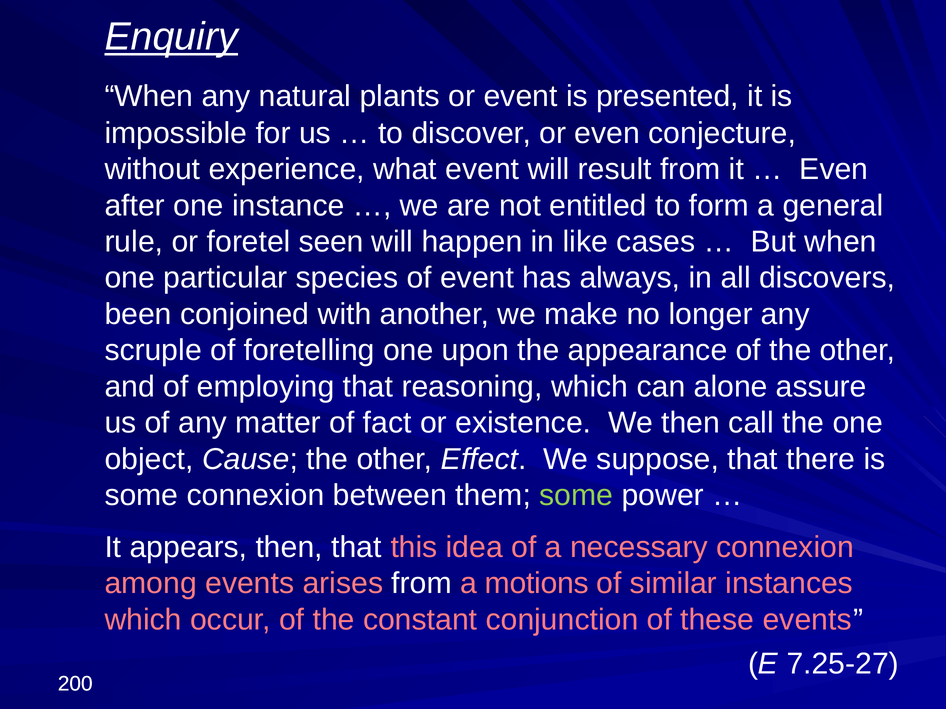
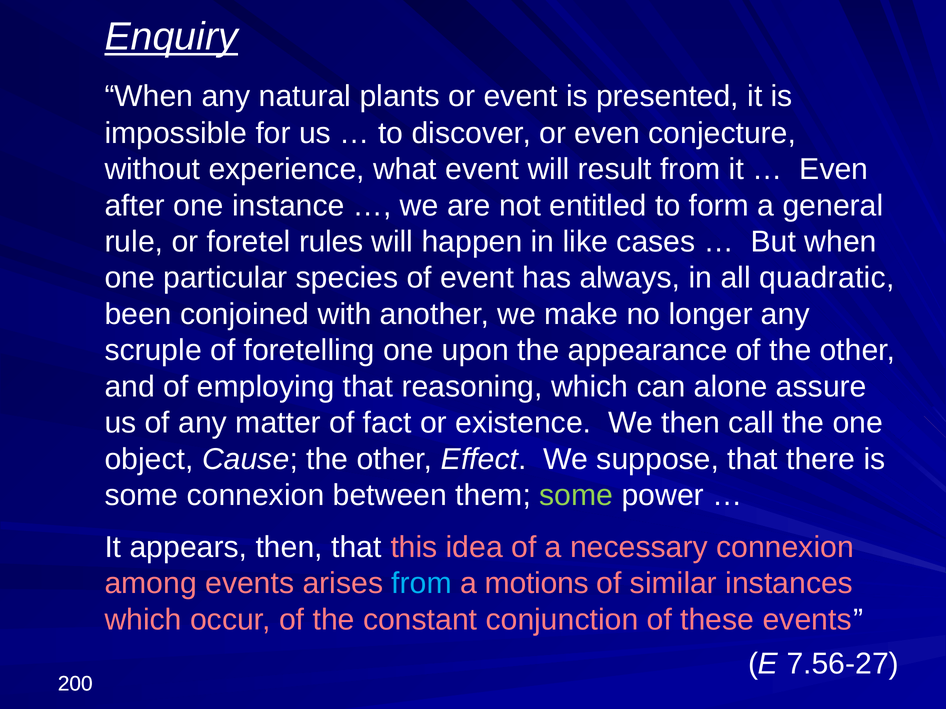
seen: seen -> rules
discovers: discovers -> quadratic
from at (422, 584) colour: white -> light blue
7.25-27: 7.25-27 -> 7.56-27
